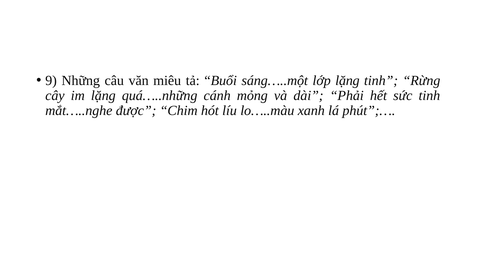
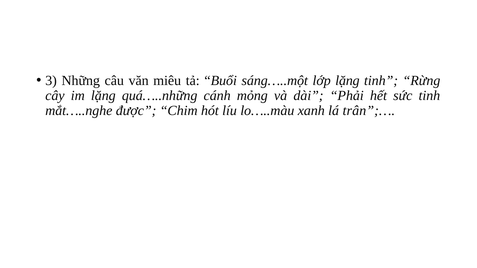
9: 9 -> 3
phút”;…: phút”;… -> trân”;…
